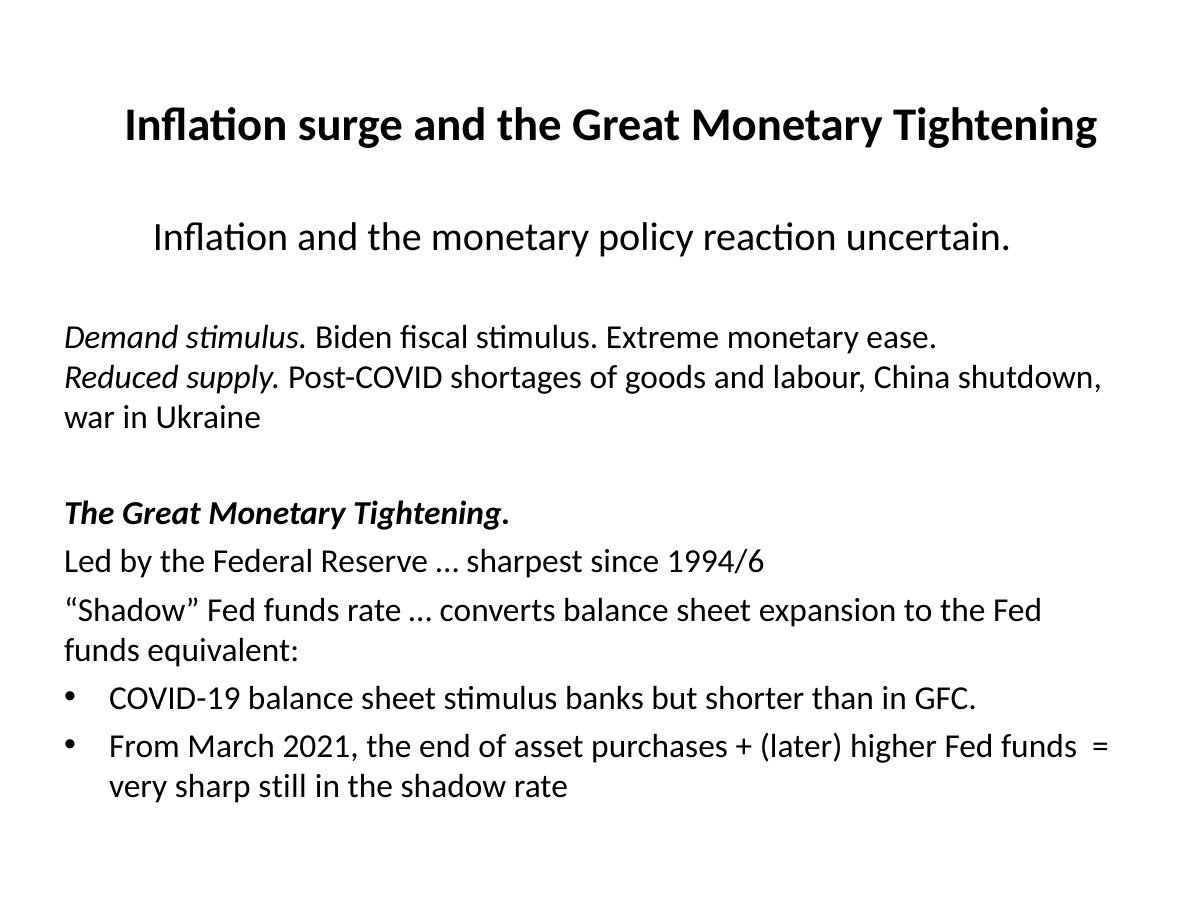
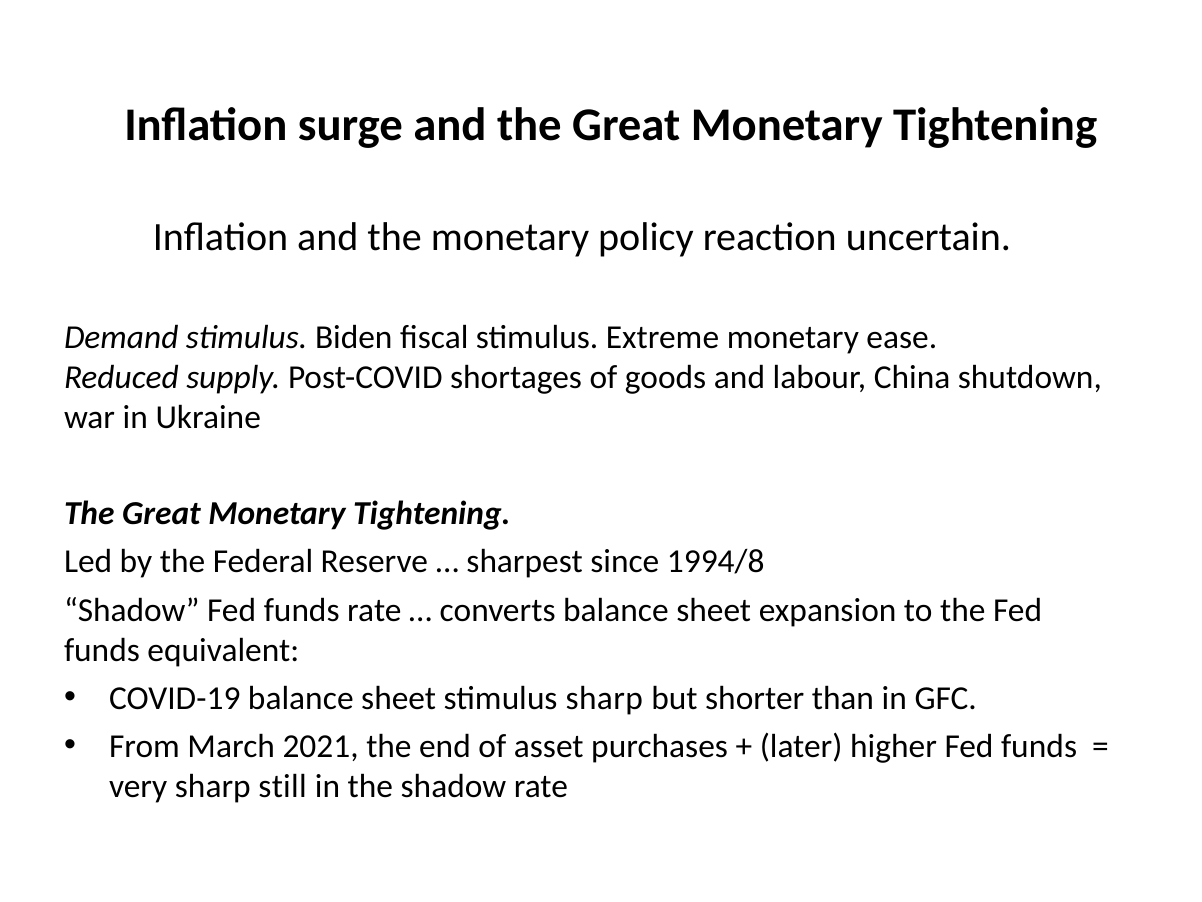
1994/6: 1994/6 -> 1994/8
stimulus banks: banks -> sharp
